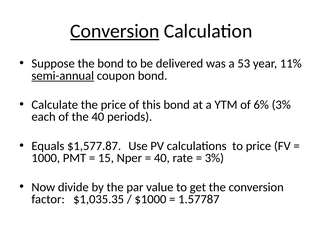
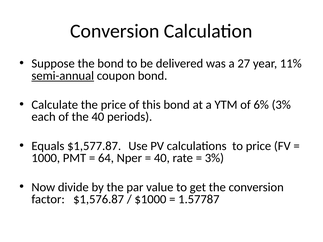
Conversion at (115, 31) underline: present -> none
53: 53 -> 27
15: 15 -> 64
$1,035.35: $1,035.35 -> $1,576.87
